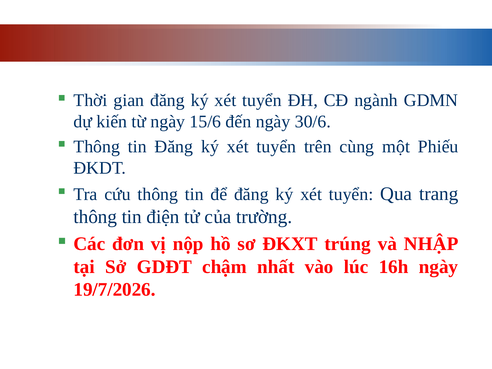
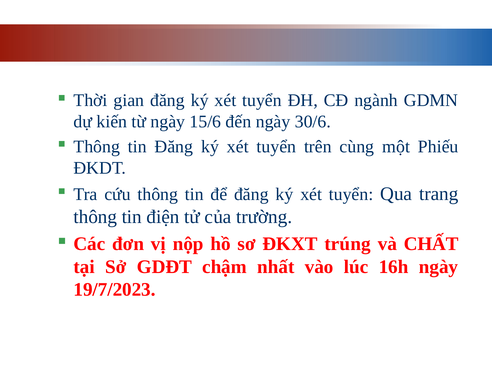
NHẬP: NHẬP -> CHẤT
19/7/2026: 19/7/2026 -> 19/7/2023
